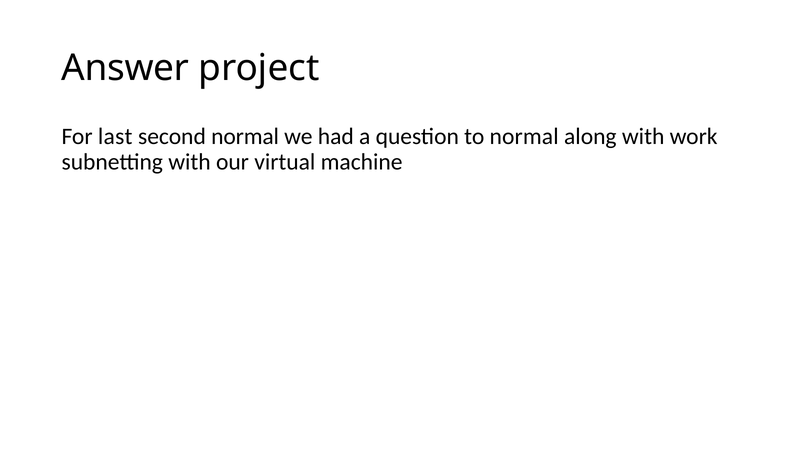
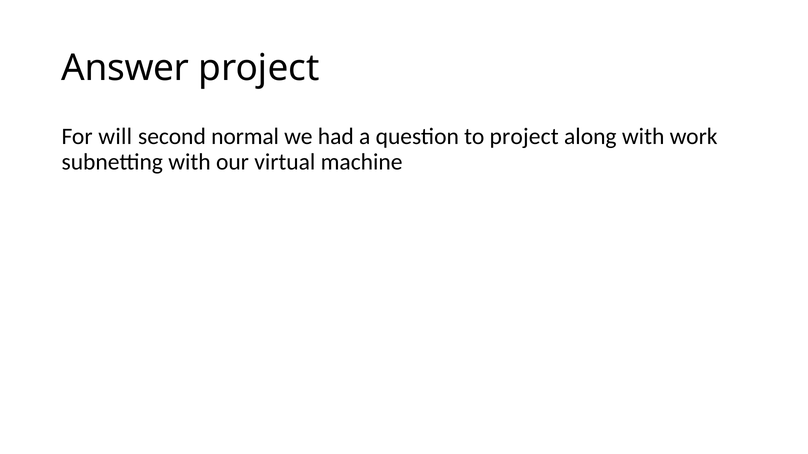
last: last -> will
to normal: normal -> project
